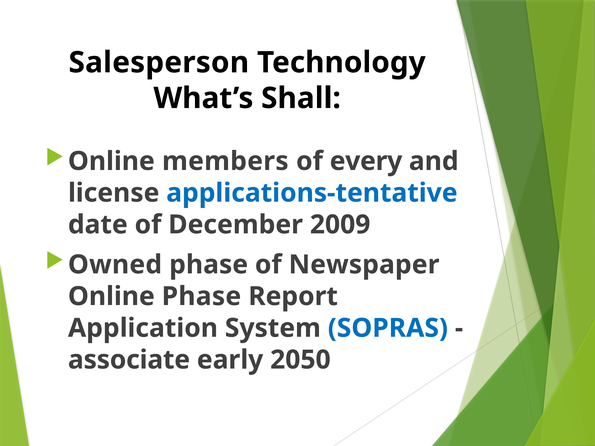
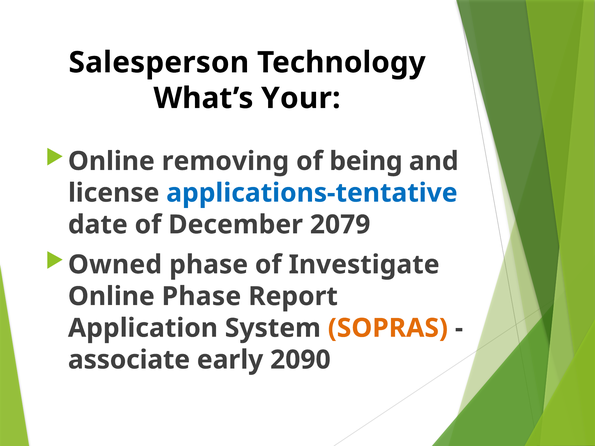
Shall: Shall -> Your
members: members -> removing
every: every -> being
2009: 2009 -> 2079
Newspaper: Newspaper -> Investigate
SOPRAS colour: blue -> orange
2050: 2050 -> 2090
